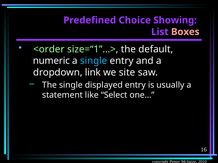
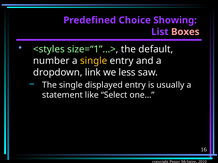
<order: <order -> <styles
numeric: numeric -> number
single at (94, 61) colour: light blue -> yellow
site: site -> less
